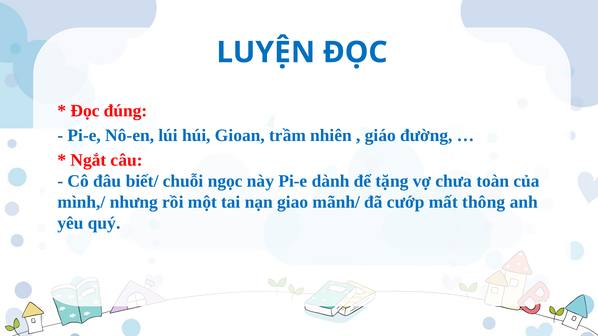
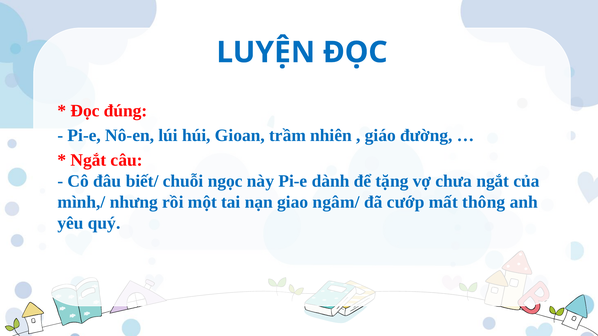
chưa toàn: toàn -> ngắt
mãnh/: mãnh/ -> ngâm/
